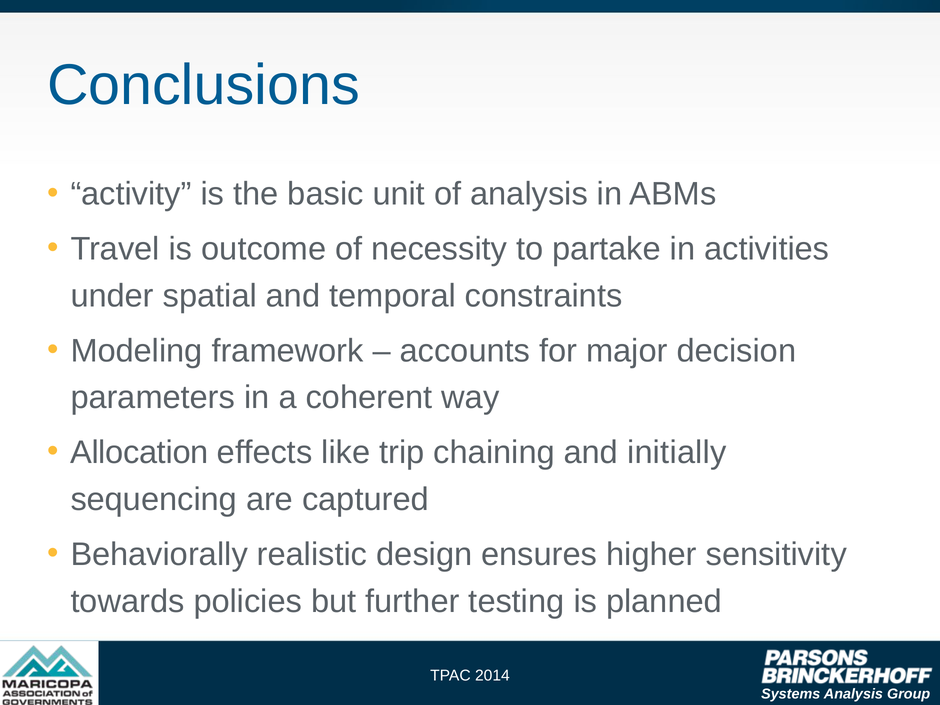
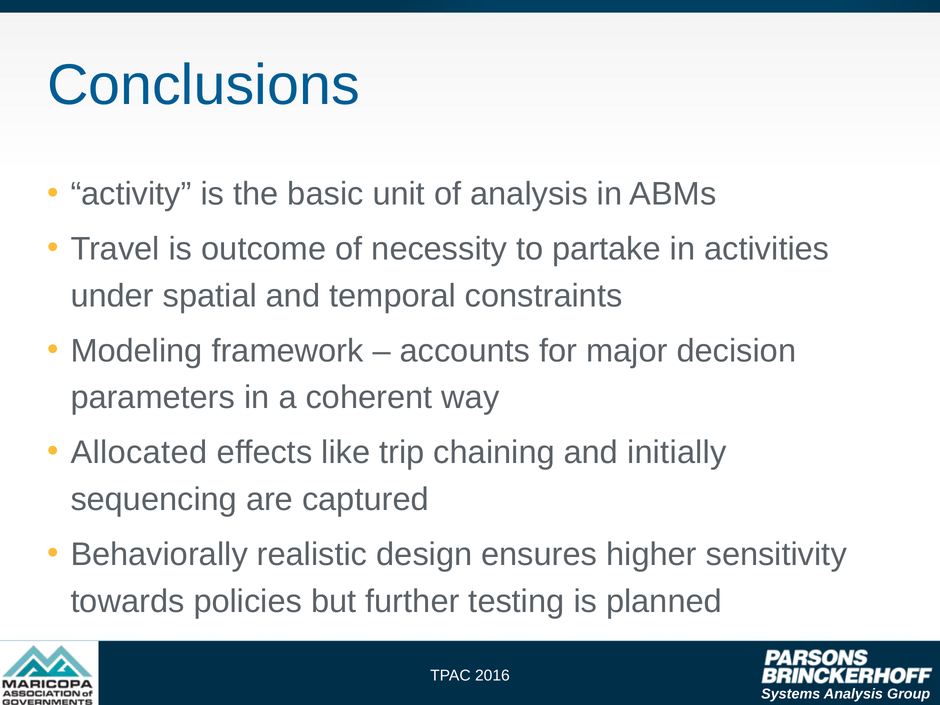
Allocation: Allocation -> Allocated
2014: 2014 -> 2016
